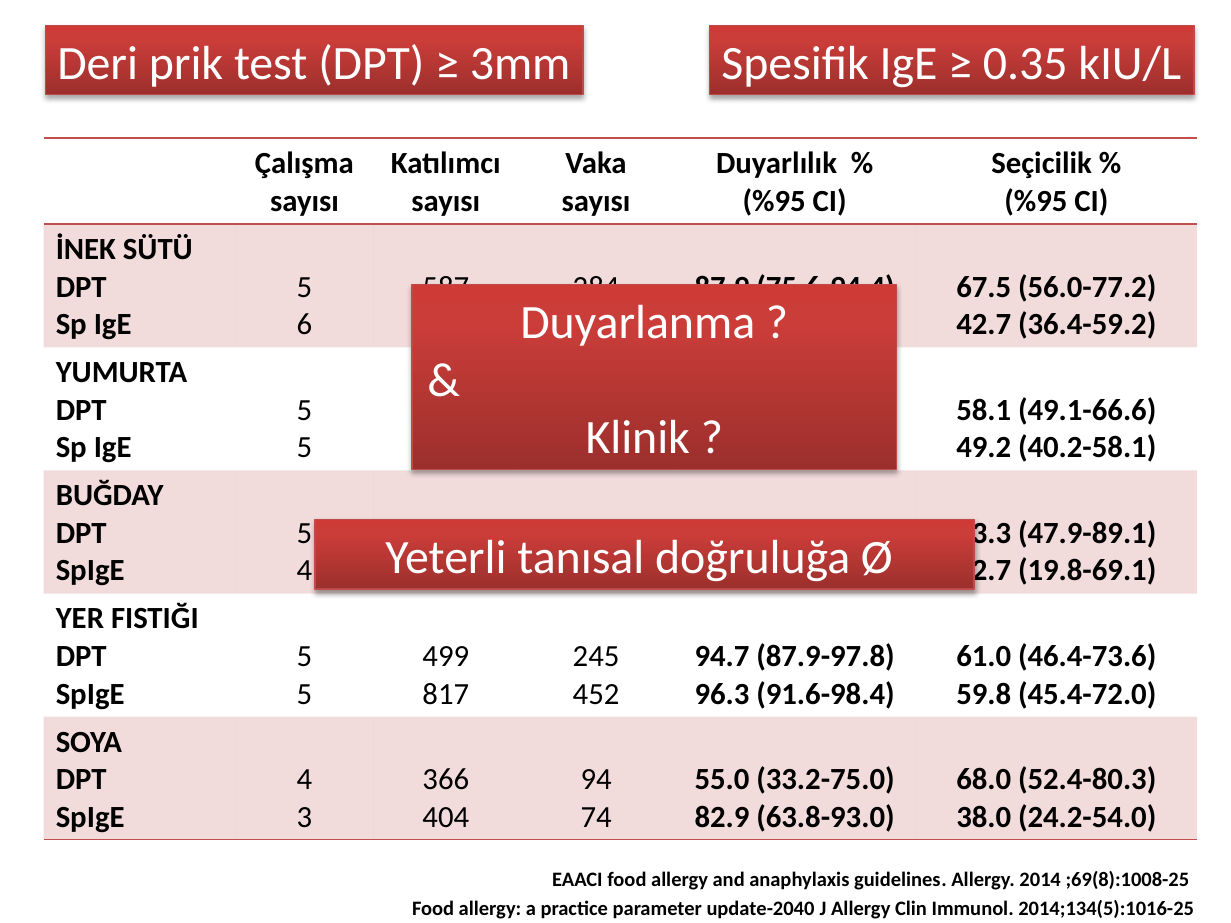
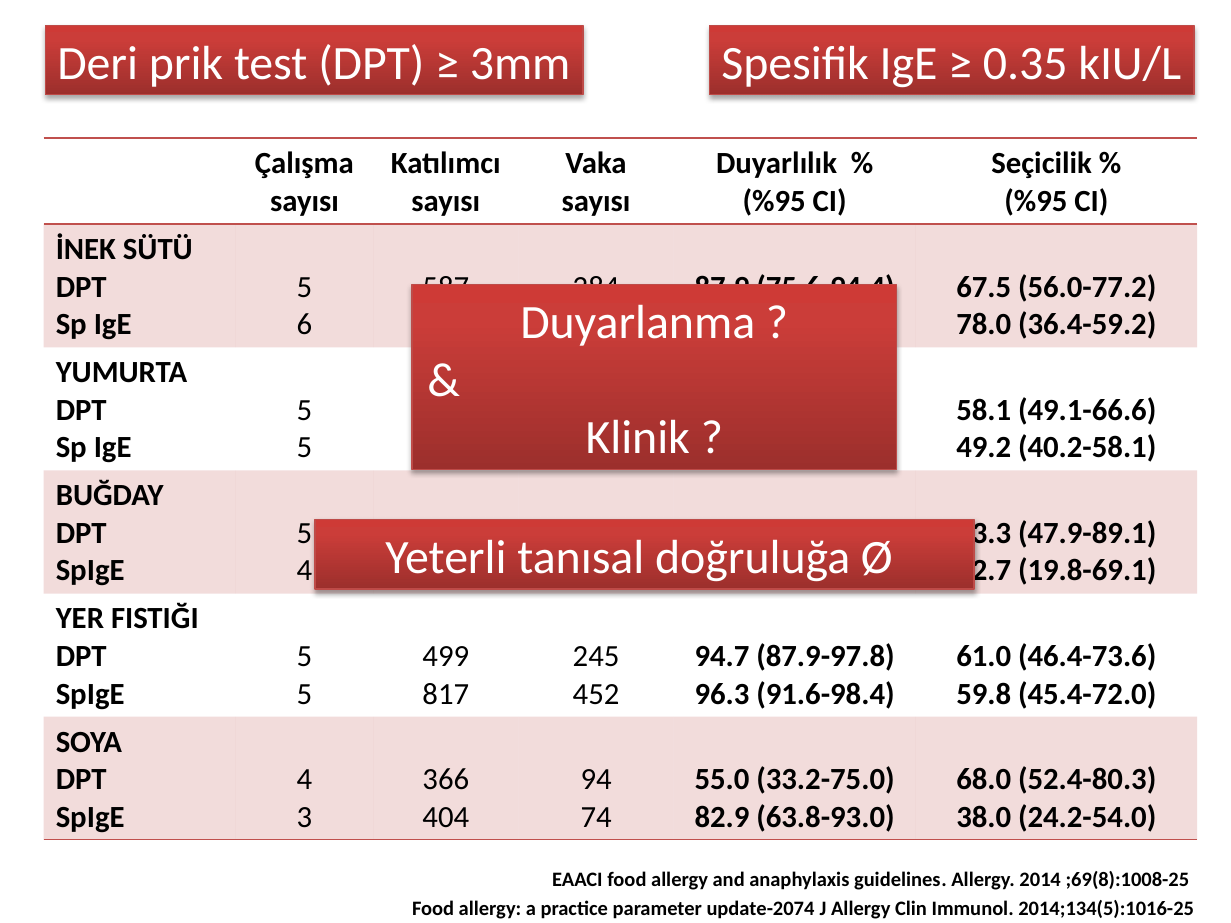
42.7 at (984, 325): 42.7 -> 78.0
update-2040: update-2040 -> update-2074
